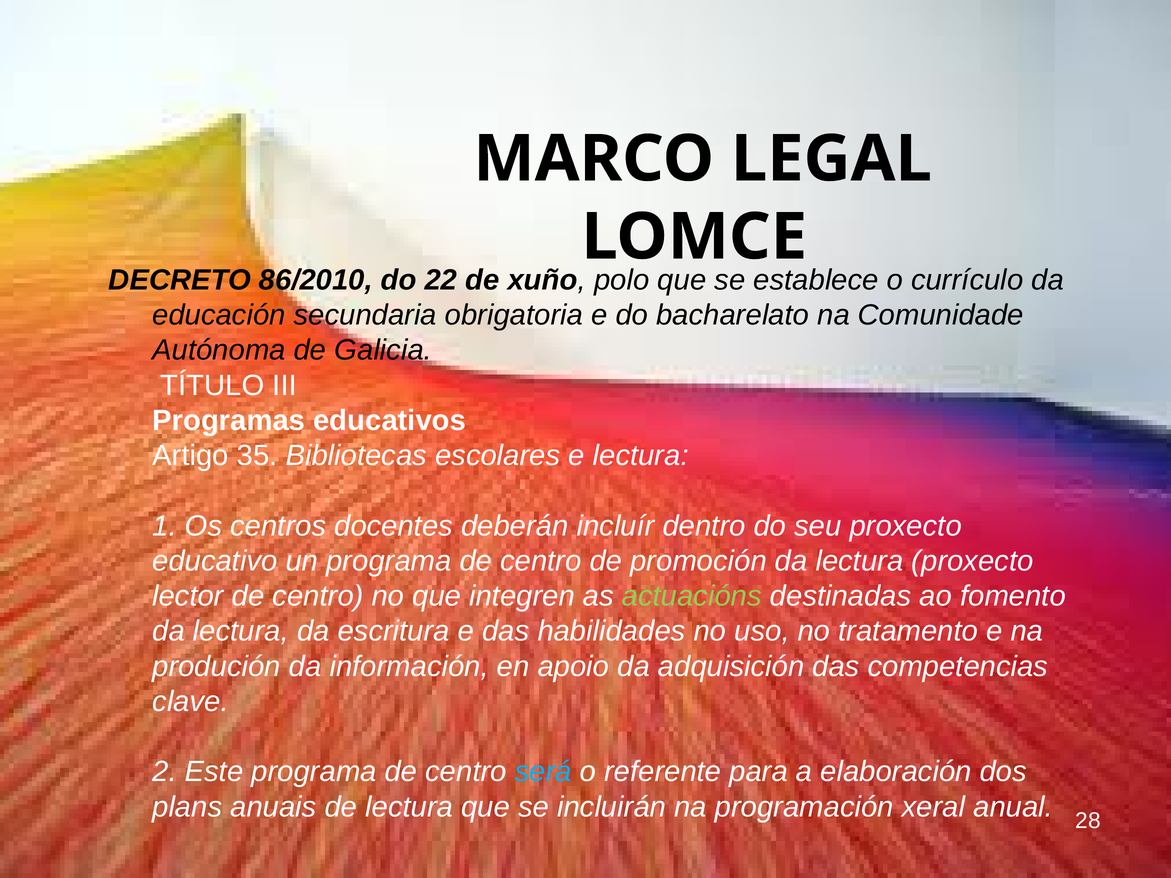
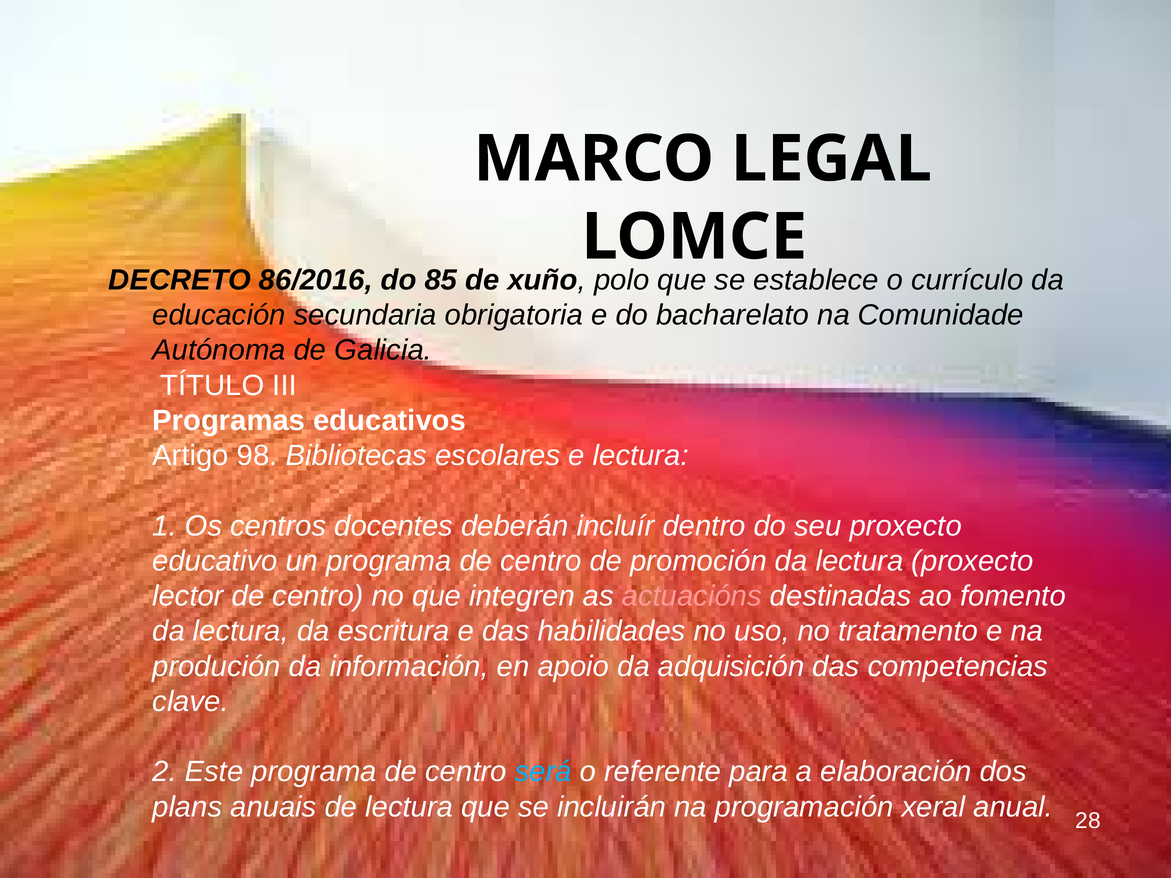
86/2010: 86/2010 -> 86/2016
22: 22 -> 85
35: 35 -> 98
actuacións colour: light green -> pink
